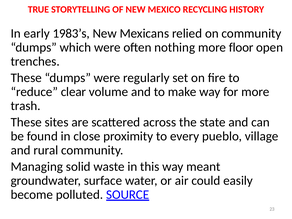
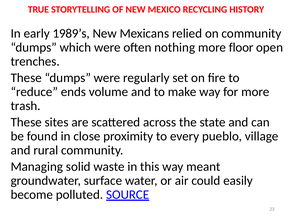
1983’s: 1983’s -> 1989’s
clear: clear -> ends
